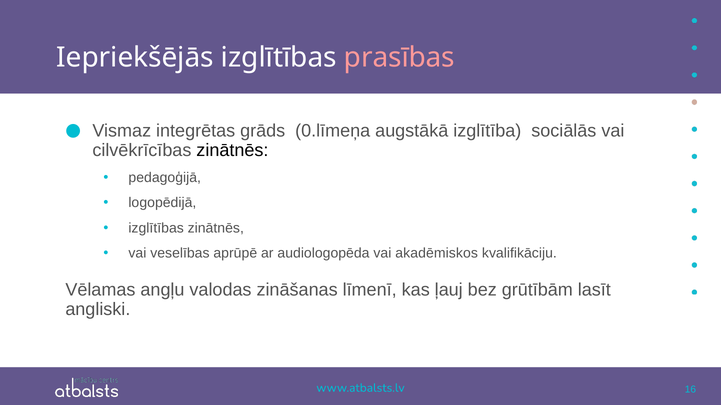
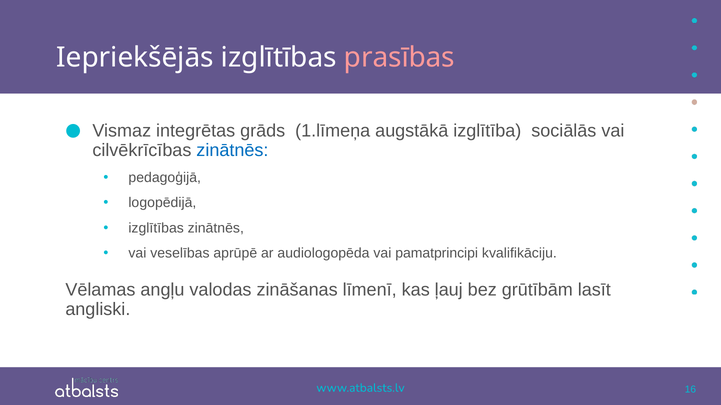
0.līmeņa: 0.līmeņa -> 1.līmeņa
zinātnēs at (232, 150) colour: black -> blue
akadēmiskos: akadēmiskos -> pamatprincipi
